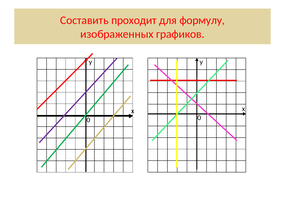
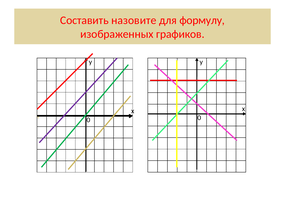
проходит: проходит -> назовите
